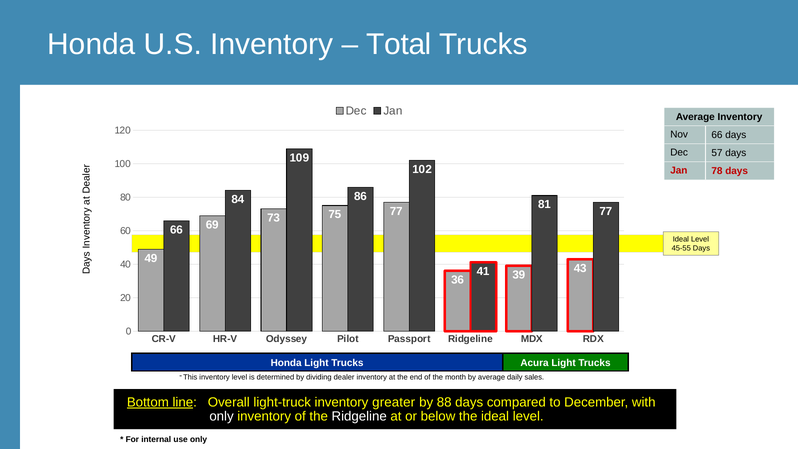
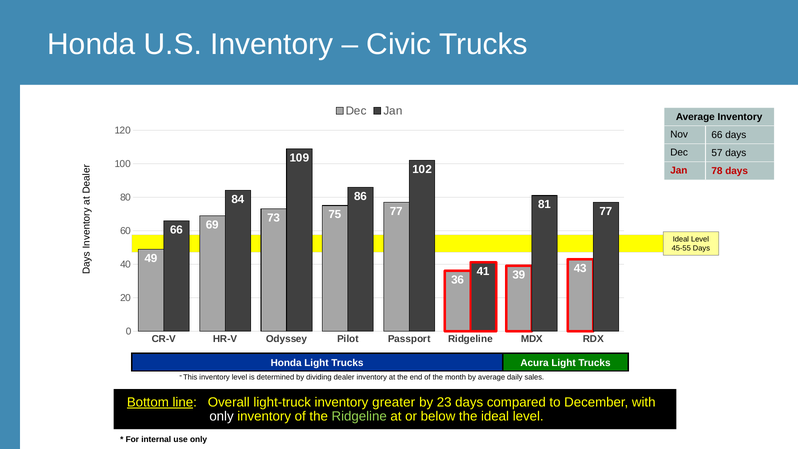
Total: Total -> Civic
88: 88 -> 23
Ridgeline at (359, 416) colour: white -> light green
